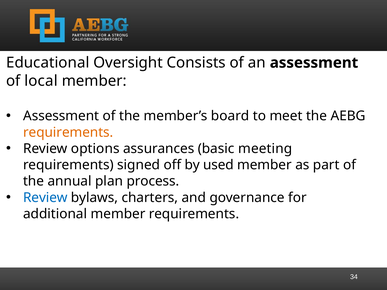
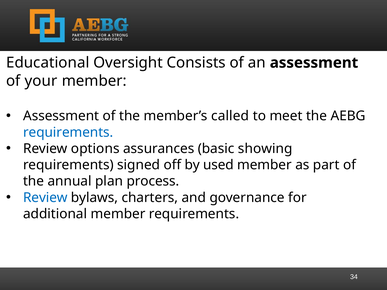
local: local -> your
board: board -> called
requirements at (68, 132) colour: orange -> blue
meeting: meeting -> showing
